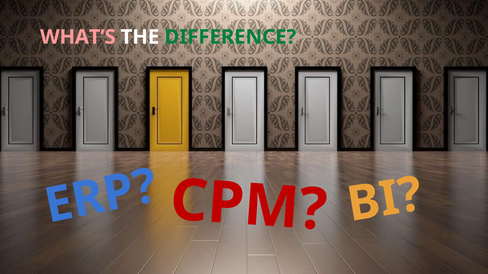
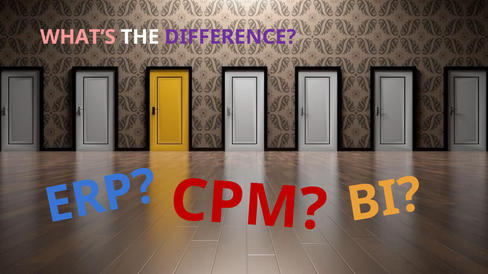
DIFFERENCE colour: green -> purple
